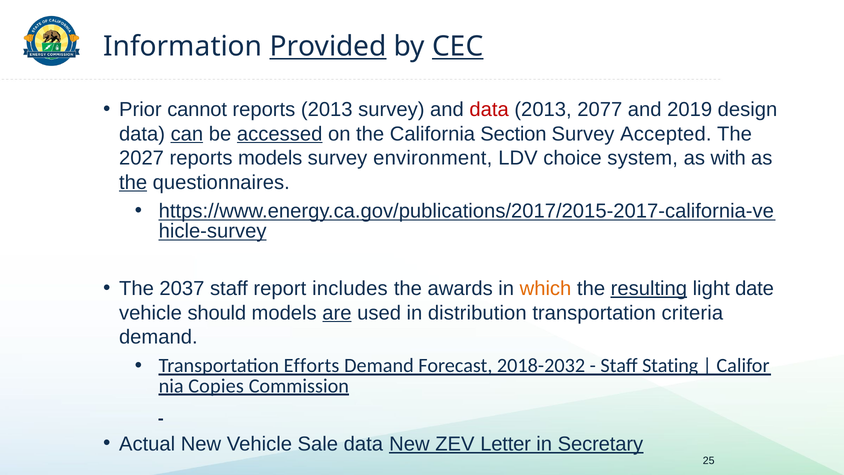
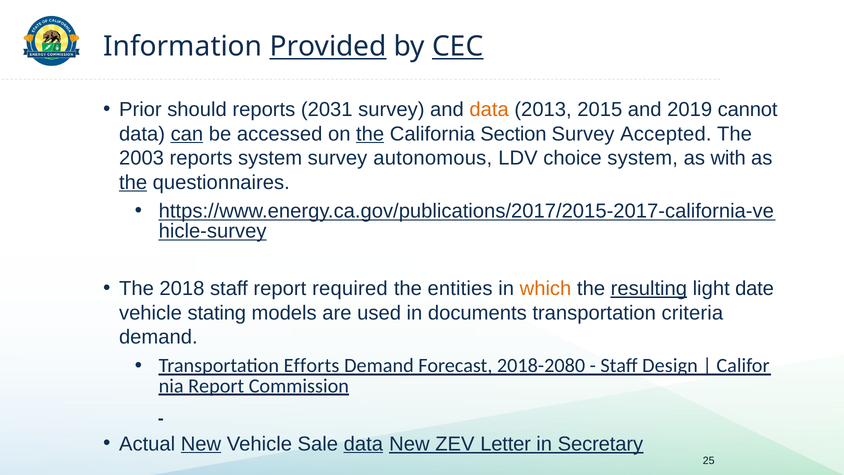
cannot: cannot -> should
reports 2013: 2013 -> 2031
data at (489, 110) colour: red -> orange
2077: 2077 -> 2015
design: design -> cannot
accessed underline: present -> none
the at (370, 134) underline: none -> present
2027: 2027 -> 2003
reports models: models -> system
environment: environment -> autonomous
2037: 2037 -> 2018
includes: includes -> required
awards: awards -> entities
should: should -> stating
are underline: present -> none
distribution: distribution -> documents
2018-2032: 2018-2032 -> 2018-2080
Stating: Stating -> Design
Copies at (216, 386): Copies -> Report
New at (201, 444) underline: none -> present
data at (363, 444) underline: none -> present
